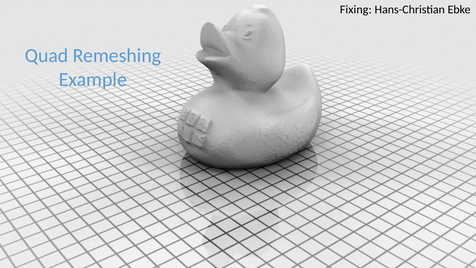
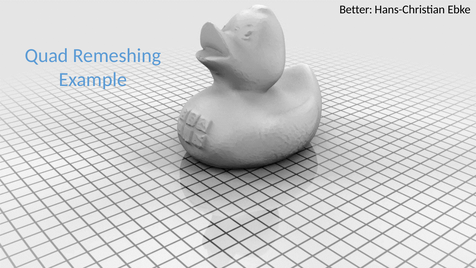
Fixing: Fixing -> Better
